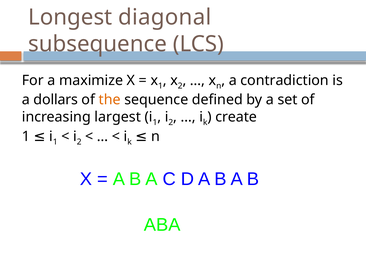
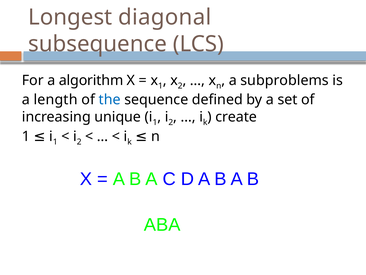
maximize: maximize -> algorithm
contradiction: contradiction -> subproblems
dollars: dollars -> length
the colour: orange -> blue
largest: largest -> unique
